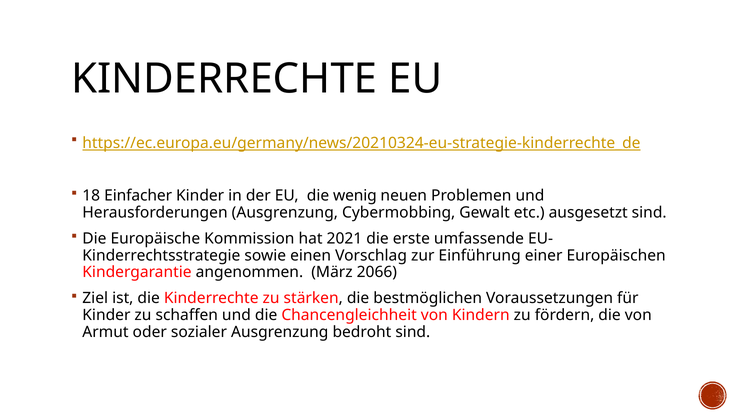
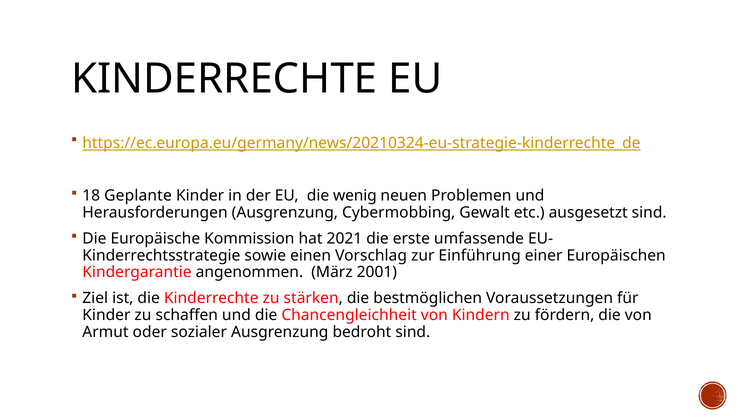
Einfacher: Einfacher -> Geplante
2066: 2066 -> 2001
